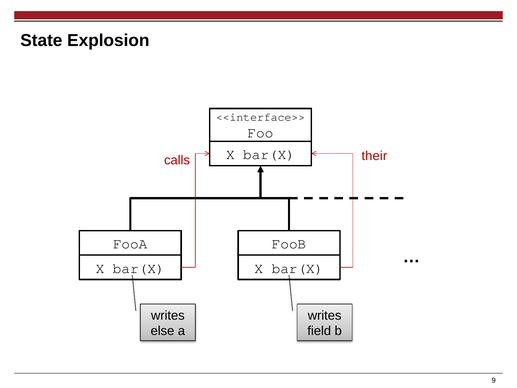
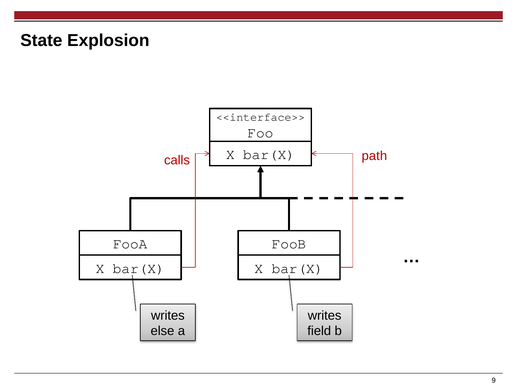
their: their -> path
